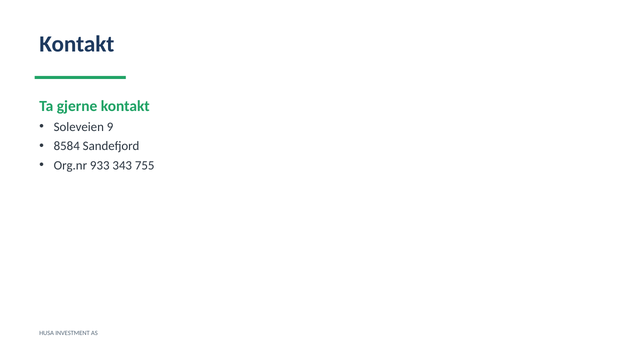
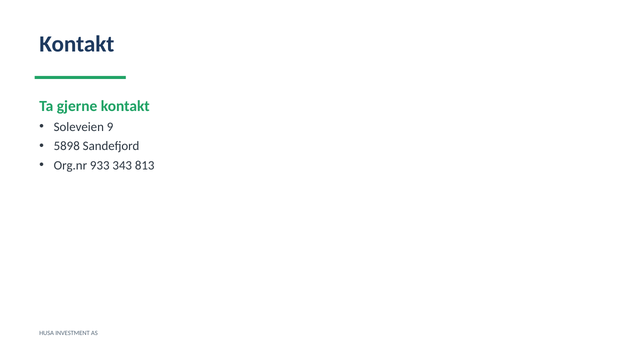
8584: 8584 -> 5898
755: 755 -> 813
